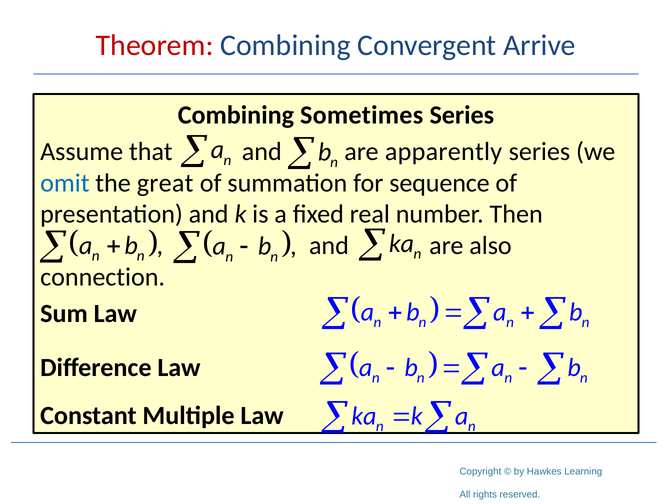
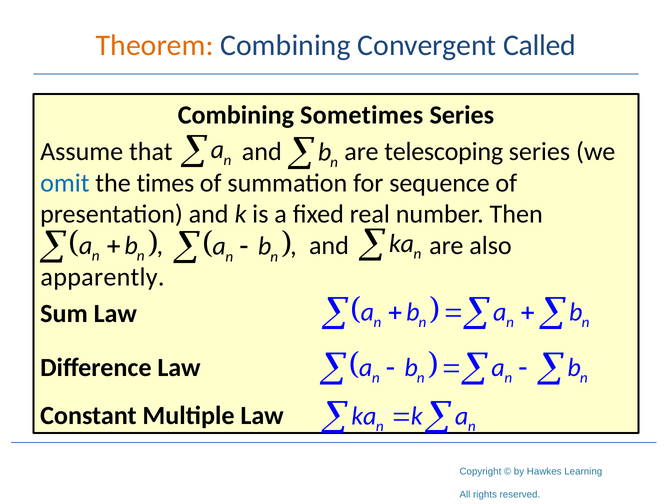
Theorem colour: red -> orange
Arrive: Arrive -> Called
apparently: apparently -> telescoping
great: great -> times
connection: connection -> apparently
